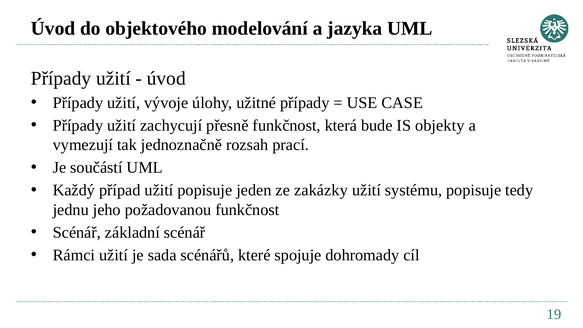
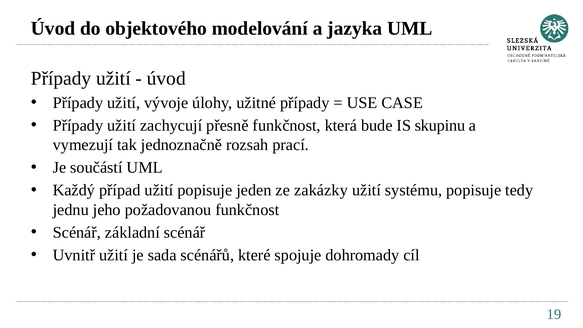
objekty: objekty -> skupinu
Rámci: Rámci -> Uvnitř
